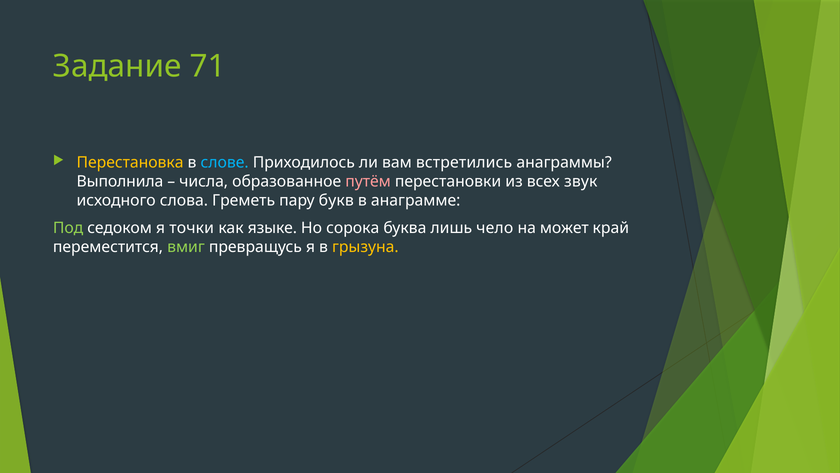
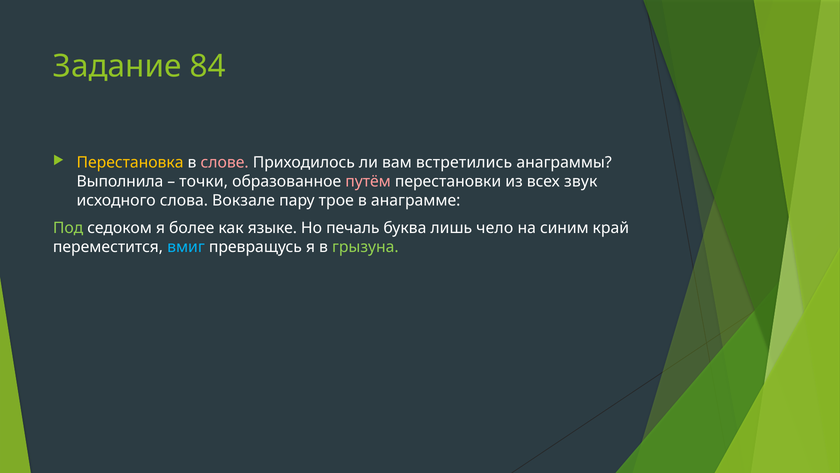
71: 71 -> 84
слове colour: light blue -> pink
числа: числа -> точки
Греметь: Греметь -> Вокзале
букв: букв -> трое
точки: точки -> более
сорока: сорока -> печаль
может: может -> синим
вмиг colour: light green -> light blue
грызуна colour: yellow -> light green
